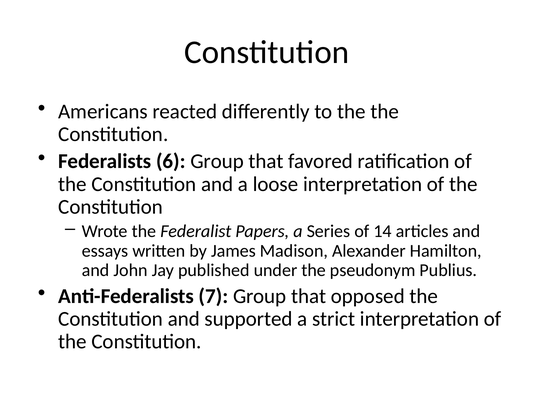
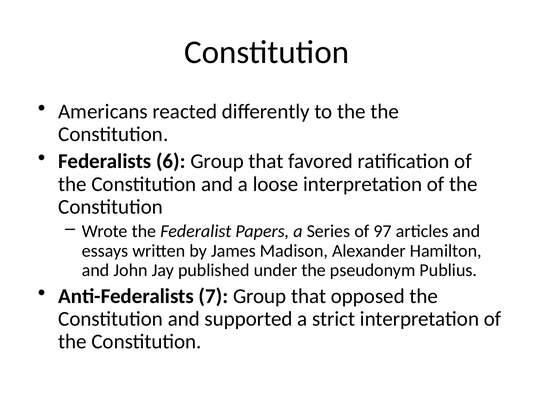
14: 14 -> 97
